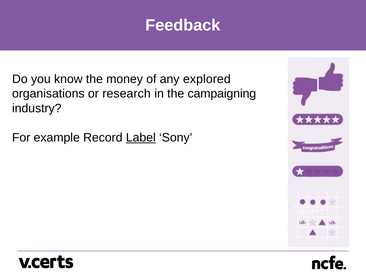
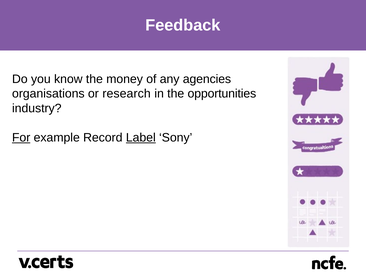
explored: explored -> agencies
campaigning: campaigning -> opportunities
For underline: none -> present
